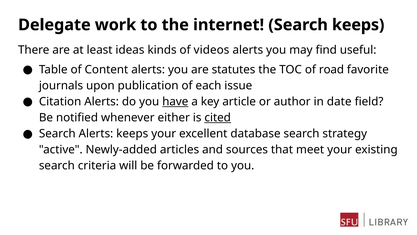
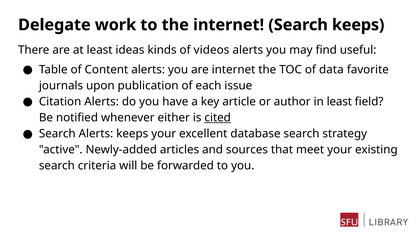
are statutes: statutes -> internet
road: road -> data
have underline: present -> none
in date: date -> least
